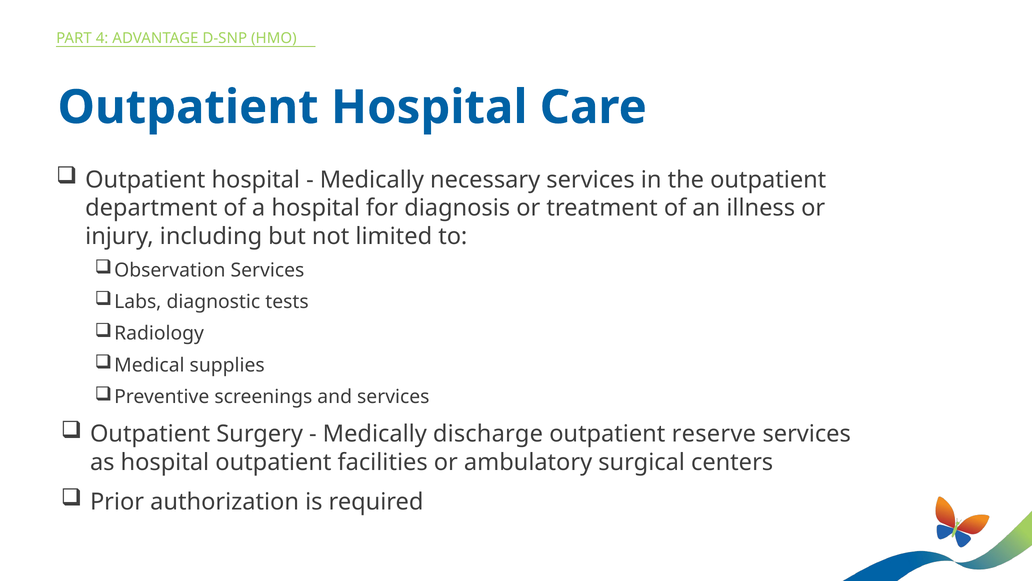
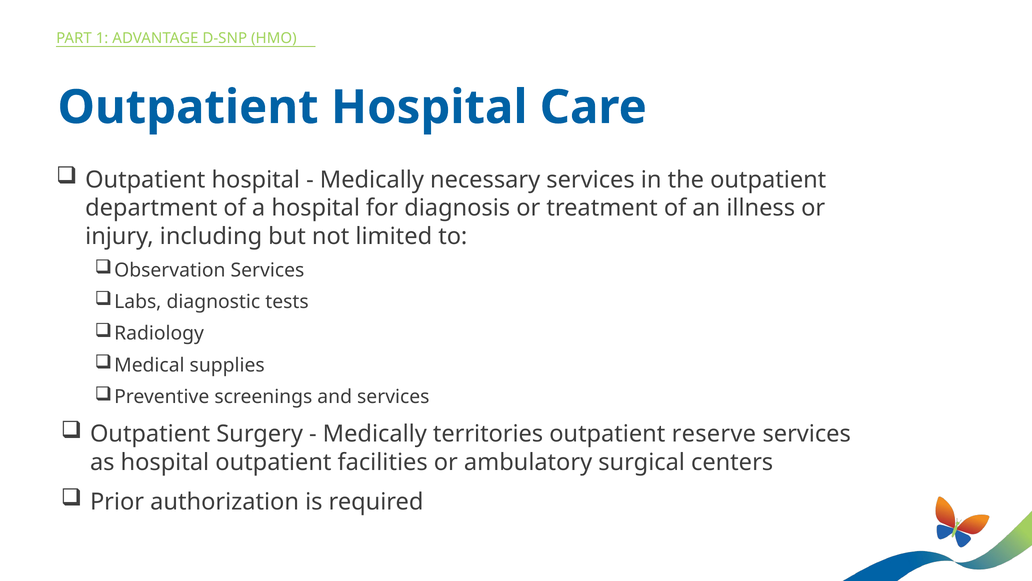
4: 4 -> 1
discharge: discharge -> territories
